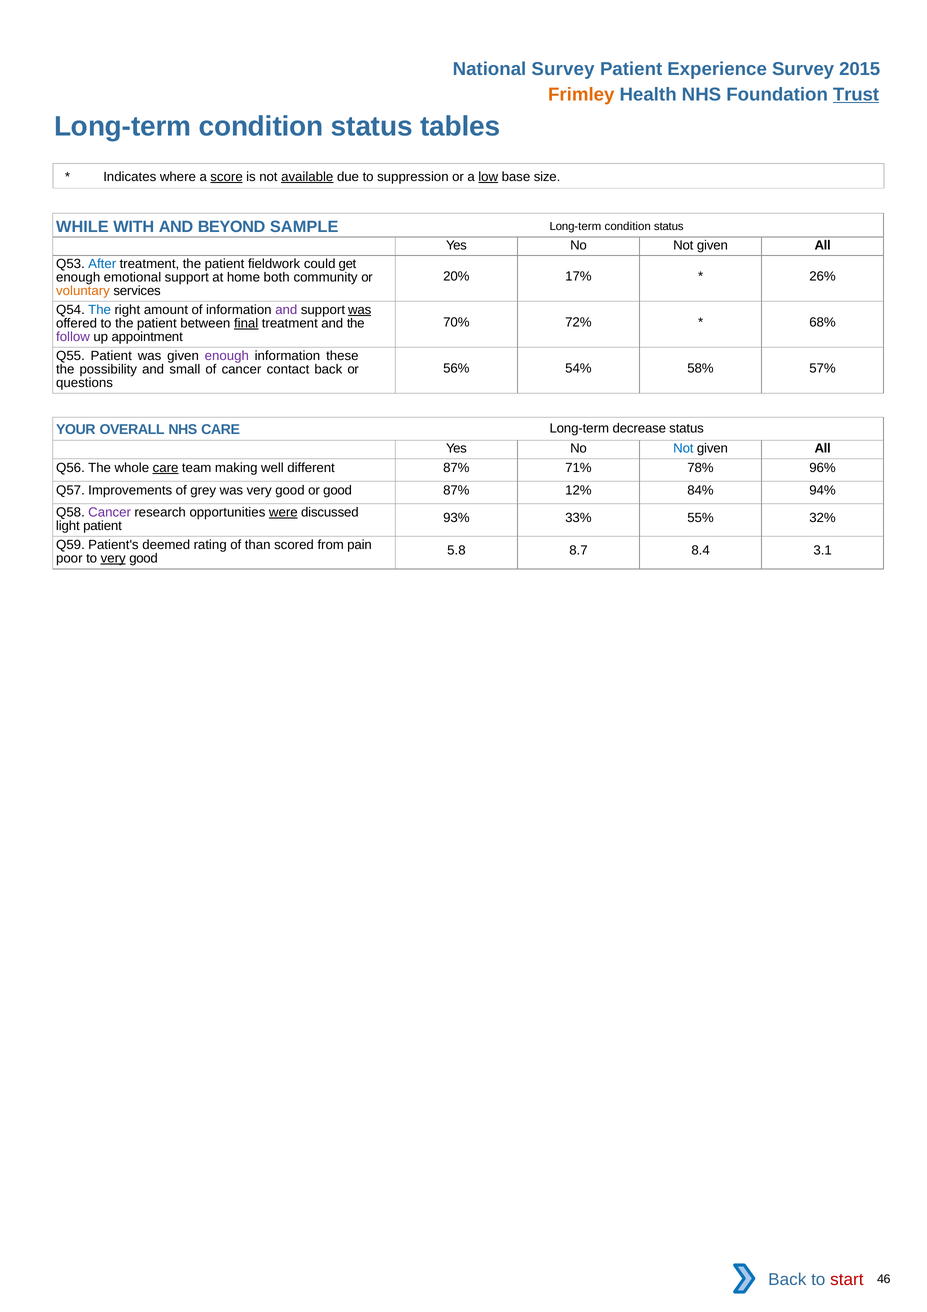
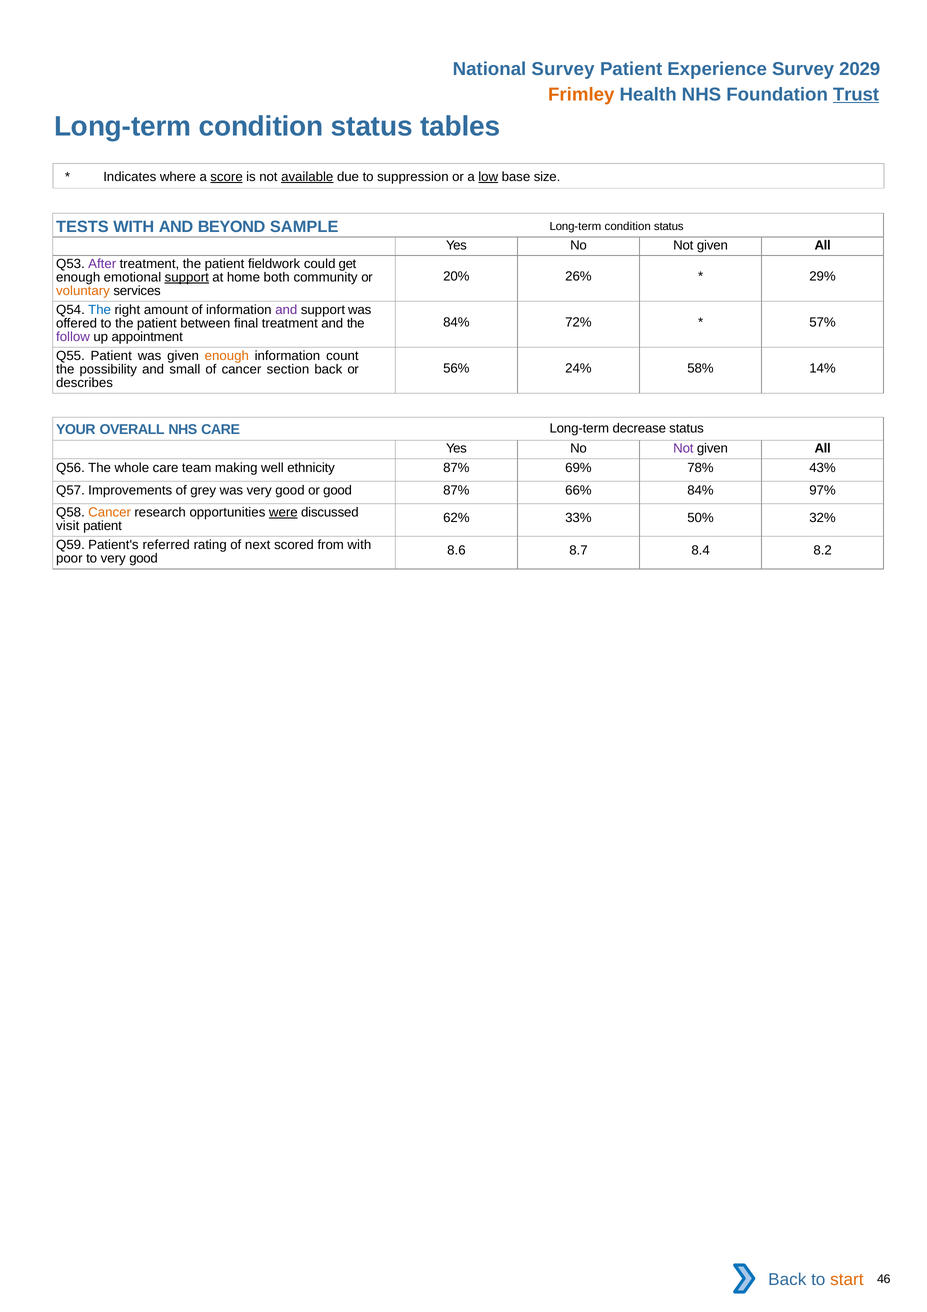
2015: 2015 -> 2029
WHILE: WHILE -> TESTS
After colour: blue -> purple
17%: 17% -> 26%
26%: 26% -> 29%
support at (187, 277) underline: none -> present
was at (360, 310) underline: present -> none
70% at (456, 322): 70% -> 84%
68%: 68% -> 57%
final underline: present -> none
enough at (227, 356) colour: purple -> orange
these: these -> count
54%: 54% -> 24%
57%: 57% -> 14%
contact: contact -> section
questions: questions -> describes
Not at (683, 448) colour: blue -> purple
care at (166, 468) underline: present -> none
different: different -> ethnicity
71%: 71% -> 69%
96%: 96% -> 43%
12%: 12% -> 66%
94%: 94% -> 97%
Cancer at (110, 512) colour: purple -> orange
93%: 93% -> 62%
55%: 55% -> 50%
light: light -> visit
deemed: deemed -> referred
than: than -> next
from pain: pain -> with
5.8: 5.8 -> 8.6
3.1: 3.1 -> 8.2
very at (113, 558) underline: present -> none
start colour: red -> orange
